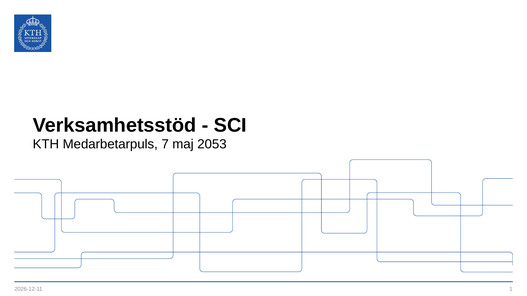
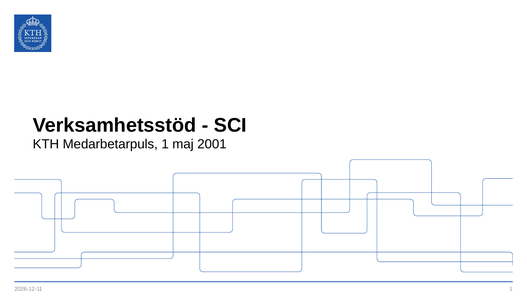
Medarbetarpuls 7: 7 -> 1
2053: 2053 -> 2001
